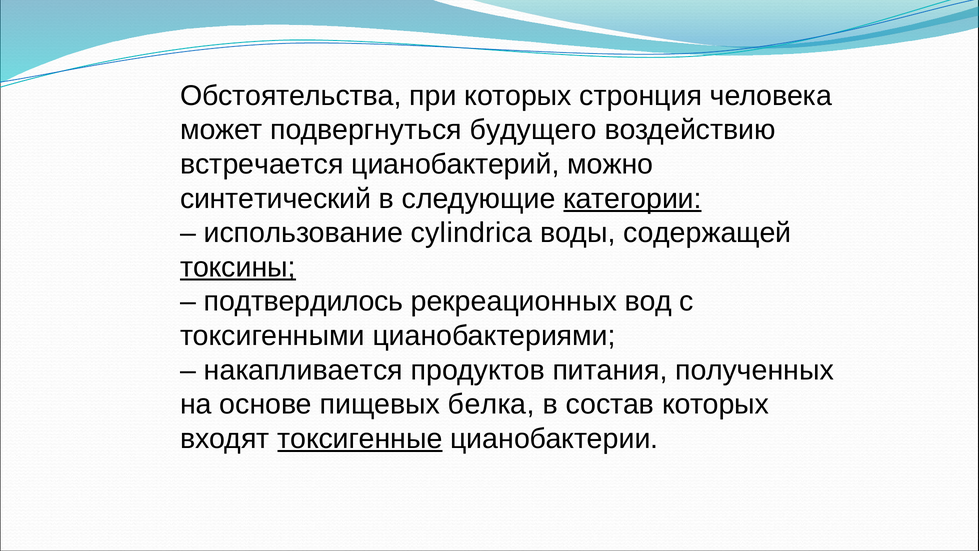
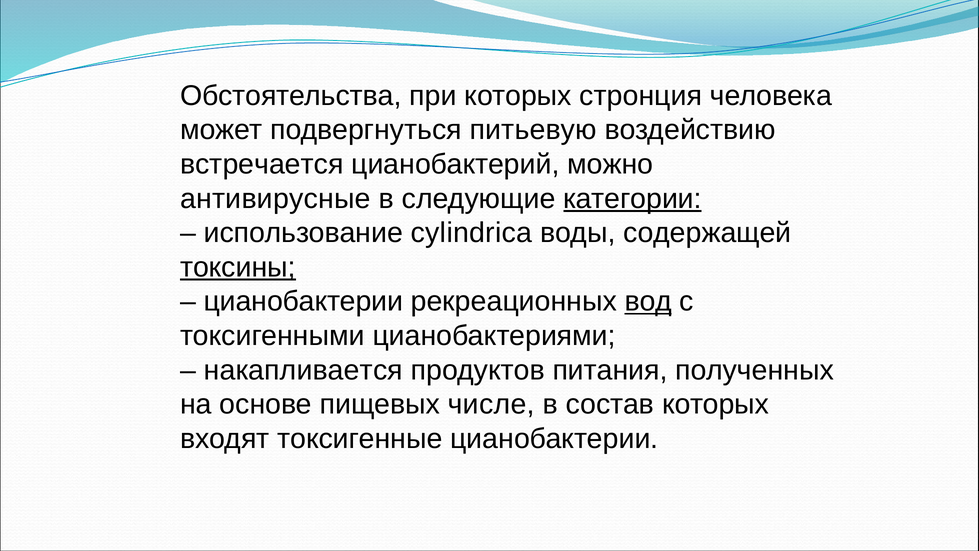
будущего: будущего -> питьевую
синтетический: синтетический -> антивирусные
подтвердилось at (304, 301): подтвердилось -> цианобактерии
вод underline: none -> present
белка: белка -> числе
токсигенные underline: present -> none
